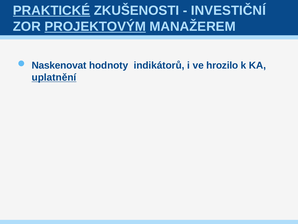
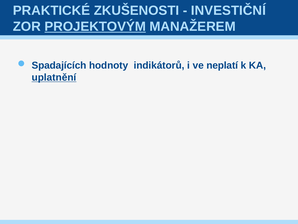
PRAKTICKÉ underline: present -> none
Naskenovat: Naskenovat -> Spadajících
hrozilo: hrozilo -> neplatí
